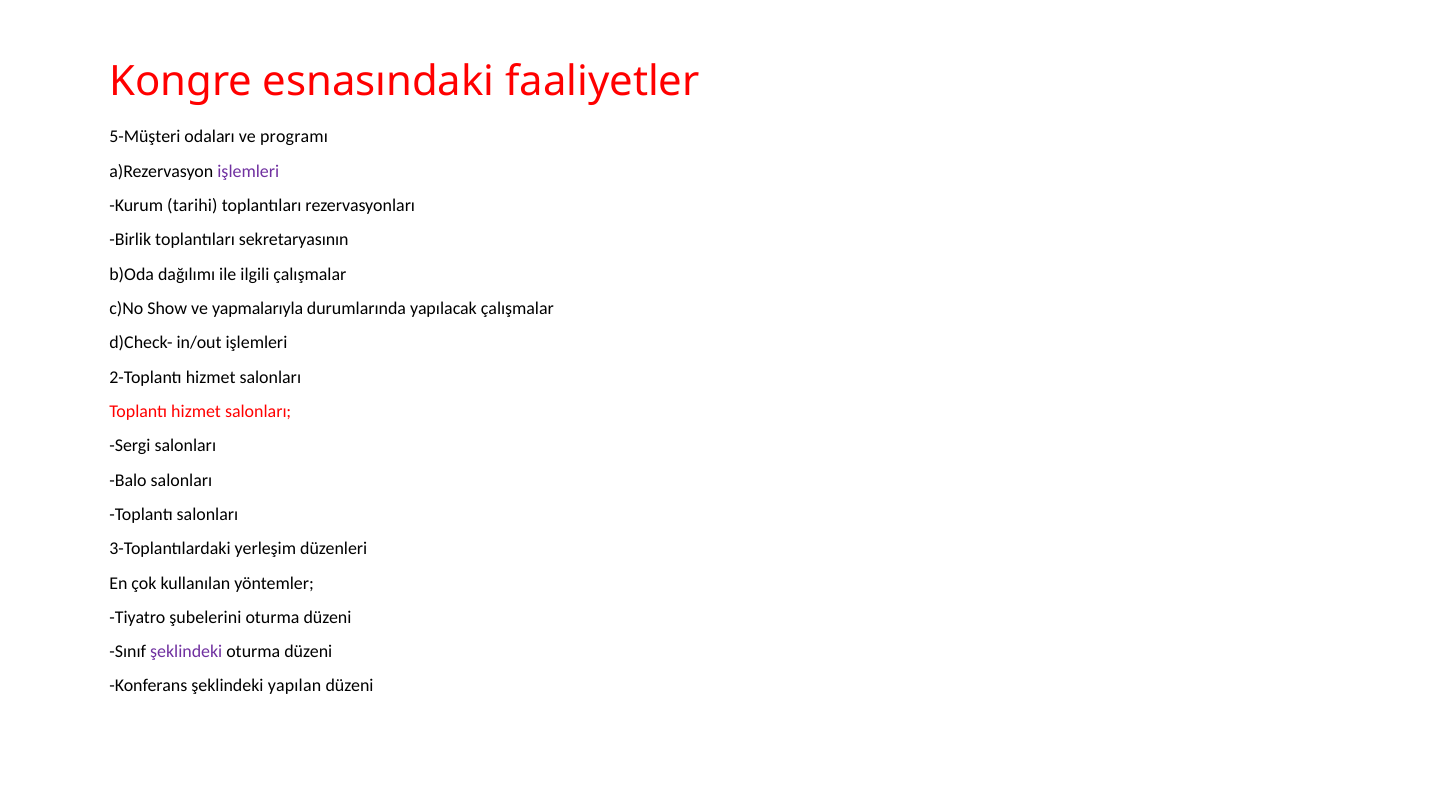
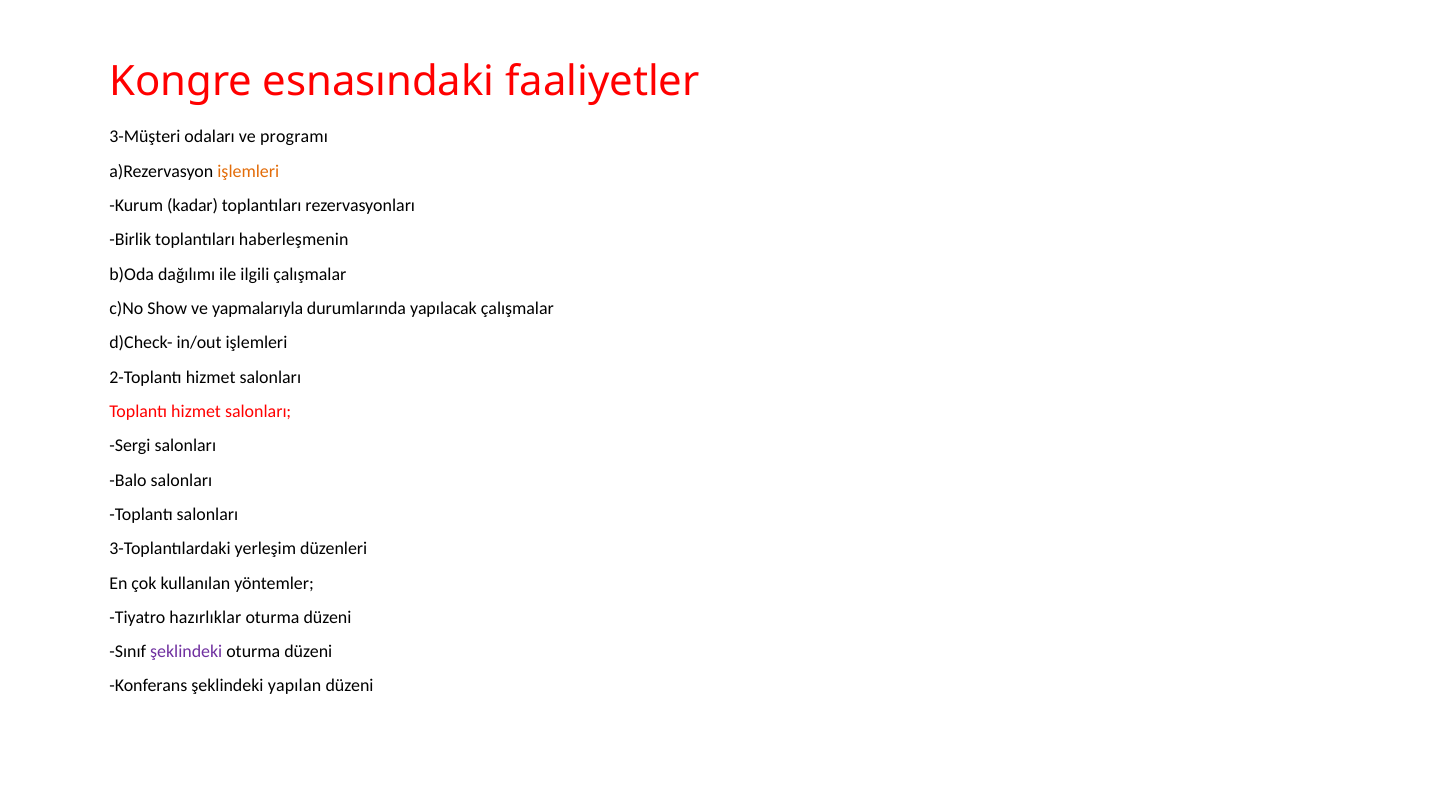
5-Müşteri: 5-Müşteri -> 3-Müşteri
işlemleri at (248, 171) colour: purple -> orange
tarihi: tarihi -> kadar
sekretaryasının: sekretaryasının -> haberleşmenin
şubelerini: şubelerini -> hazırlıklar
